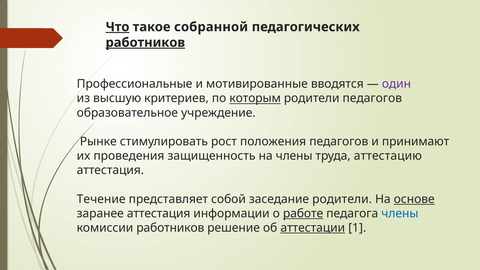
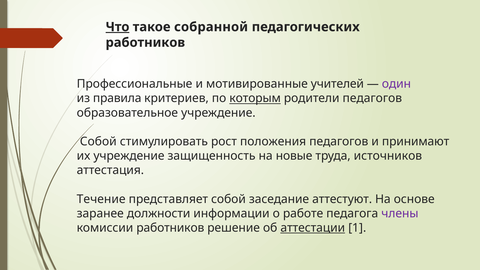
работников at (145, 43) underline: present -> none
вводятся: вводятся -> учителей
высшую: высшую -> правила
Рынке at (98, 142): Рынке -> Собой
их проведения: проведения -> учреждение
на члены: члены -> новые
аттестацию: аттестацию -> источников
заседание родители: родители -> аттестуют
основе underline: present -> none
заранее аттестация: аттестация -> должности
работе underline: present -> none
члены at (400, 214) colour: blue -> purple
